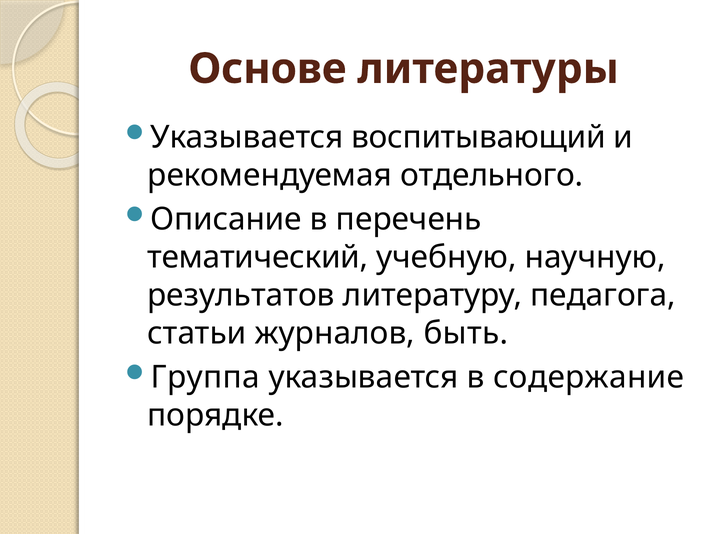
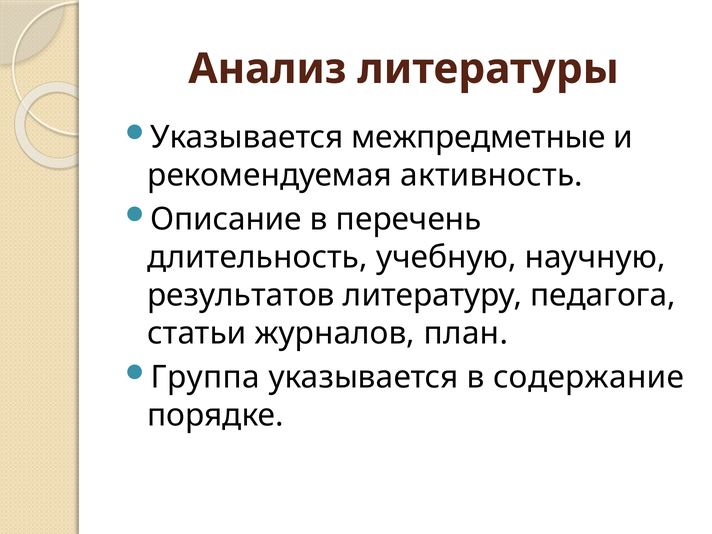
Основе: Основе -> Анализ
воспитывающий: воспитывающий -> межпредметные
отдельного: отдельного -> активность
тематический: тематический -> длительность
быть: быть -> план
